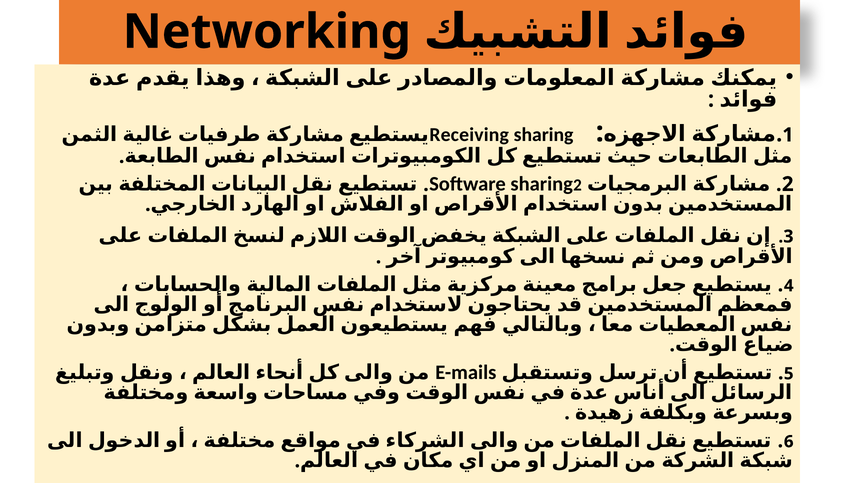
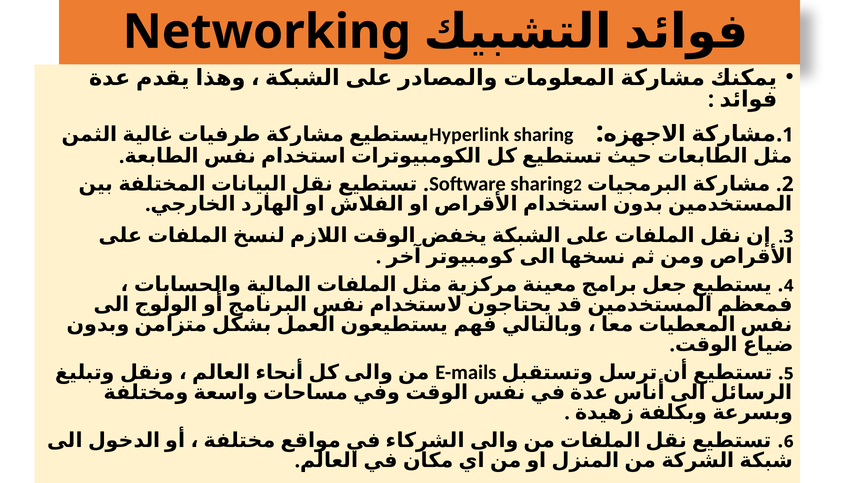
Receiving: Receiving -> Hyperlink
